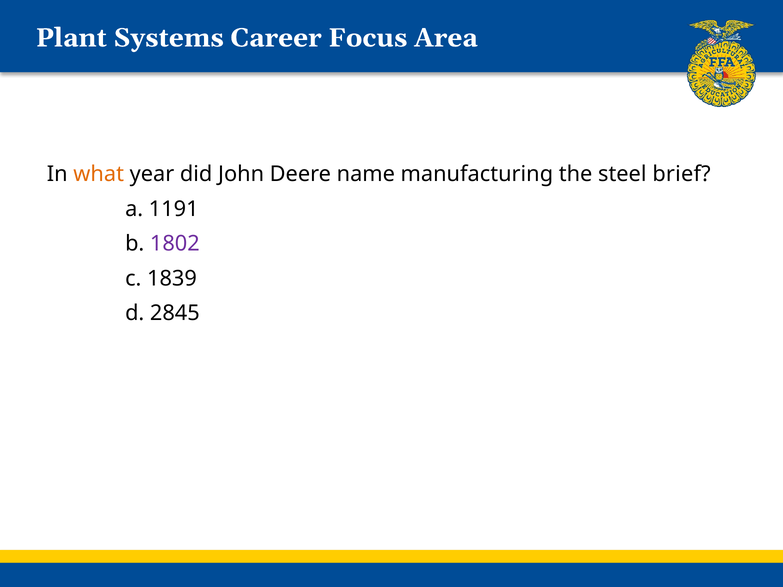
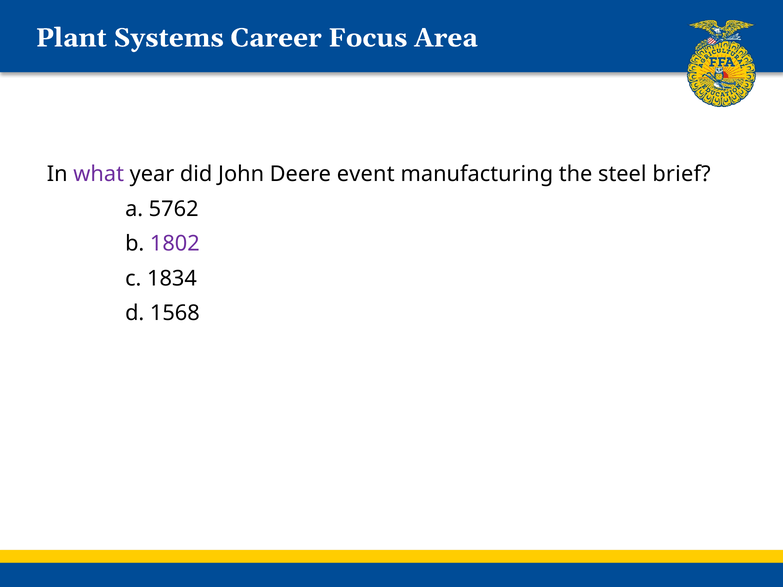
what colour: orange -> purple
name: name -> event
1191: 1191 -> 5762
1839: 1839 -> 1834
2845: 2845 -> 1568
